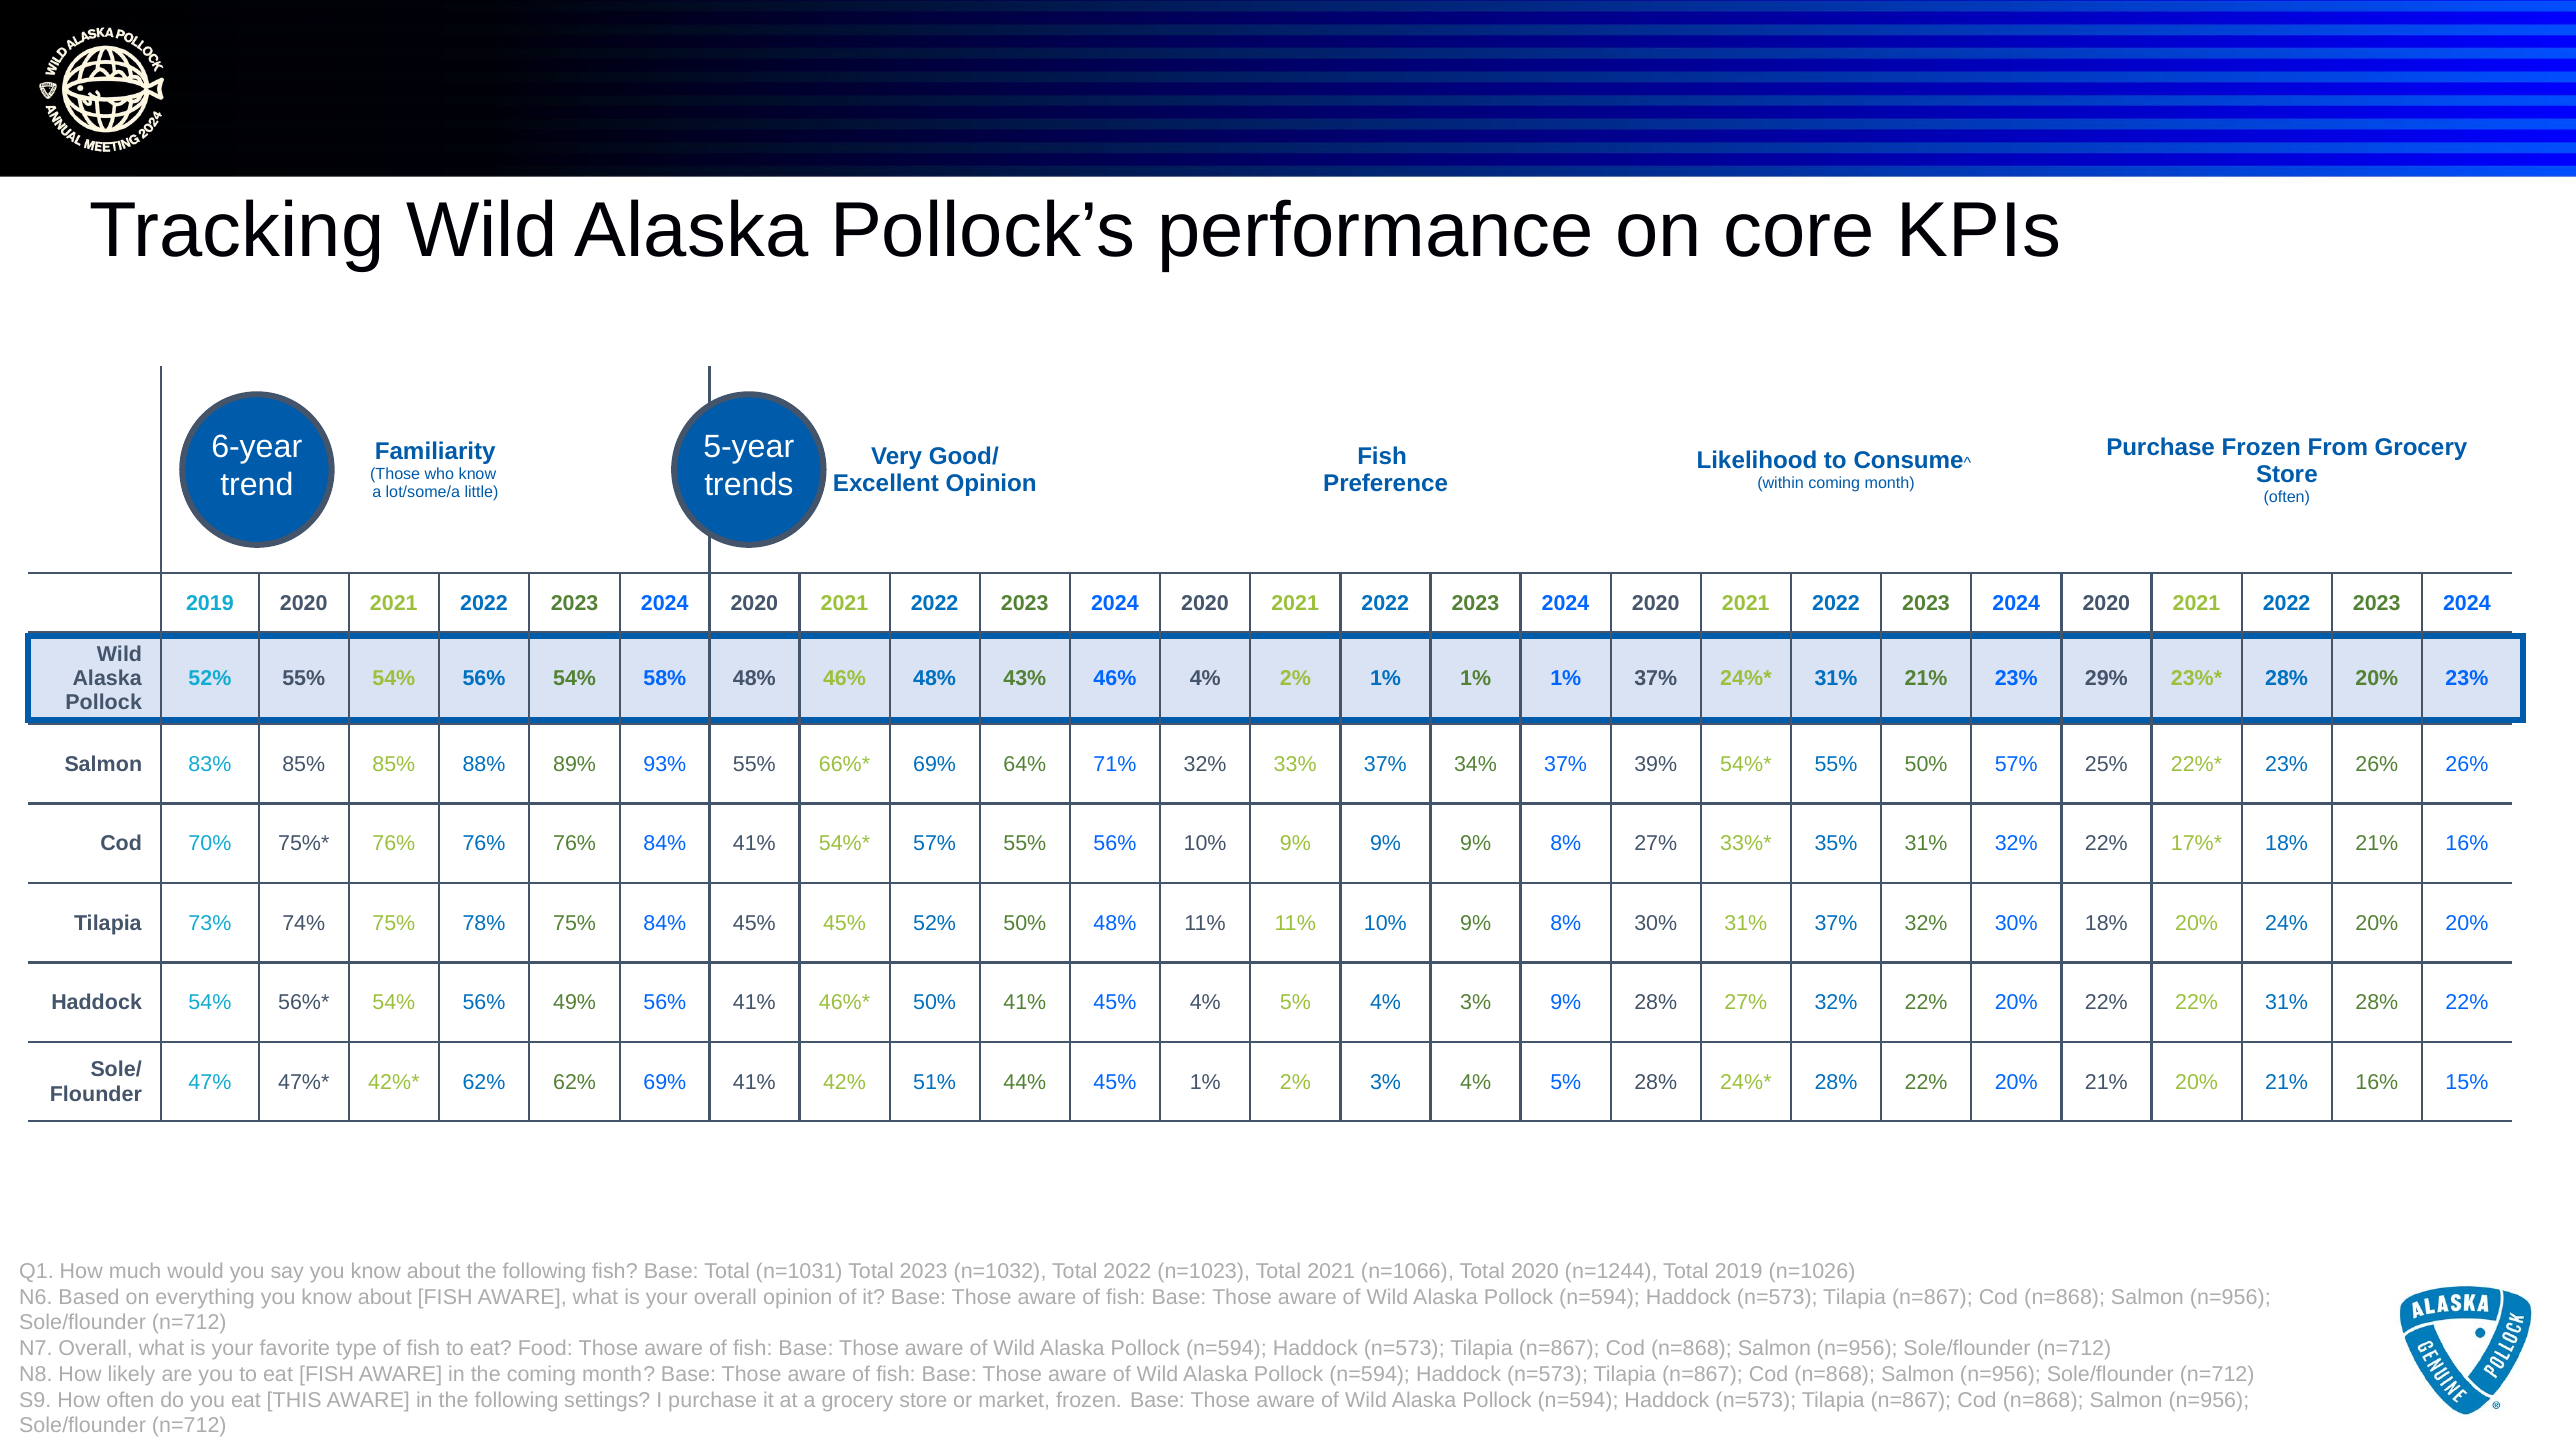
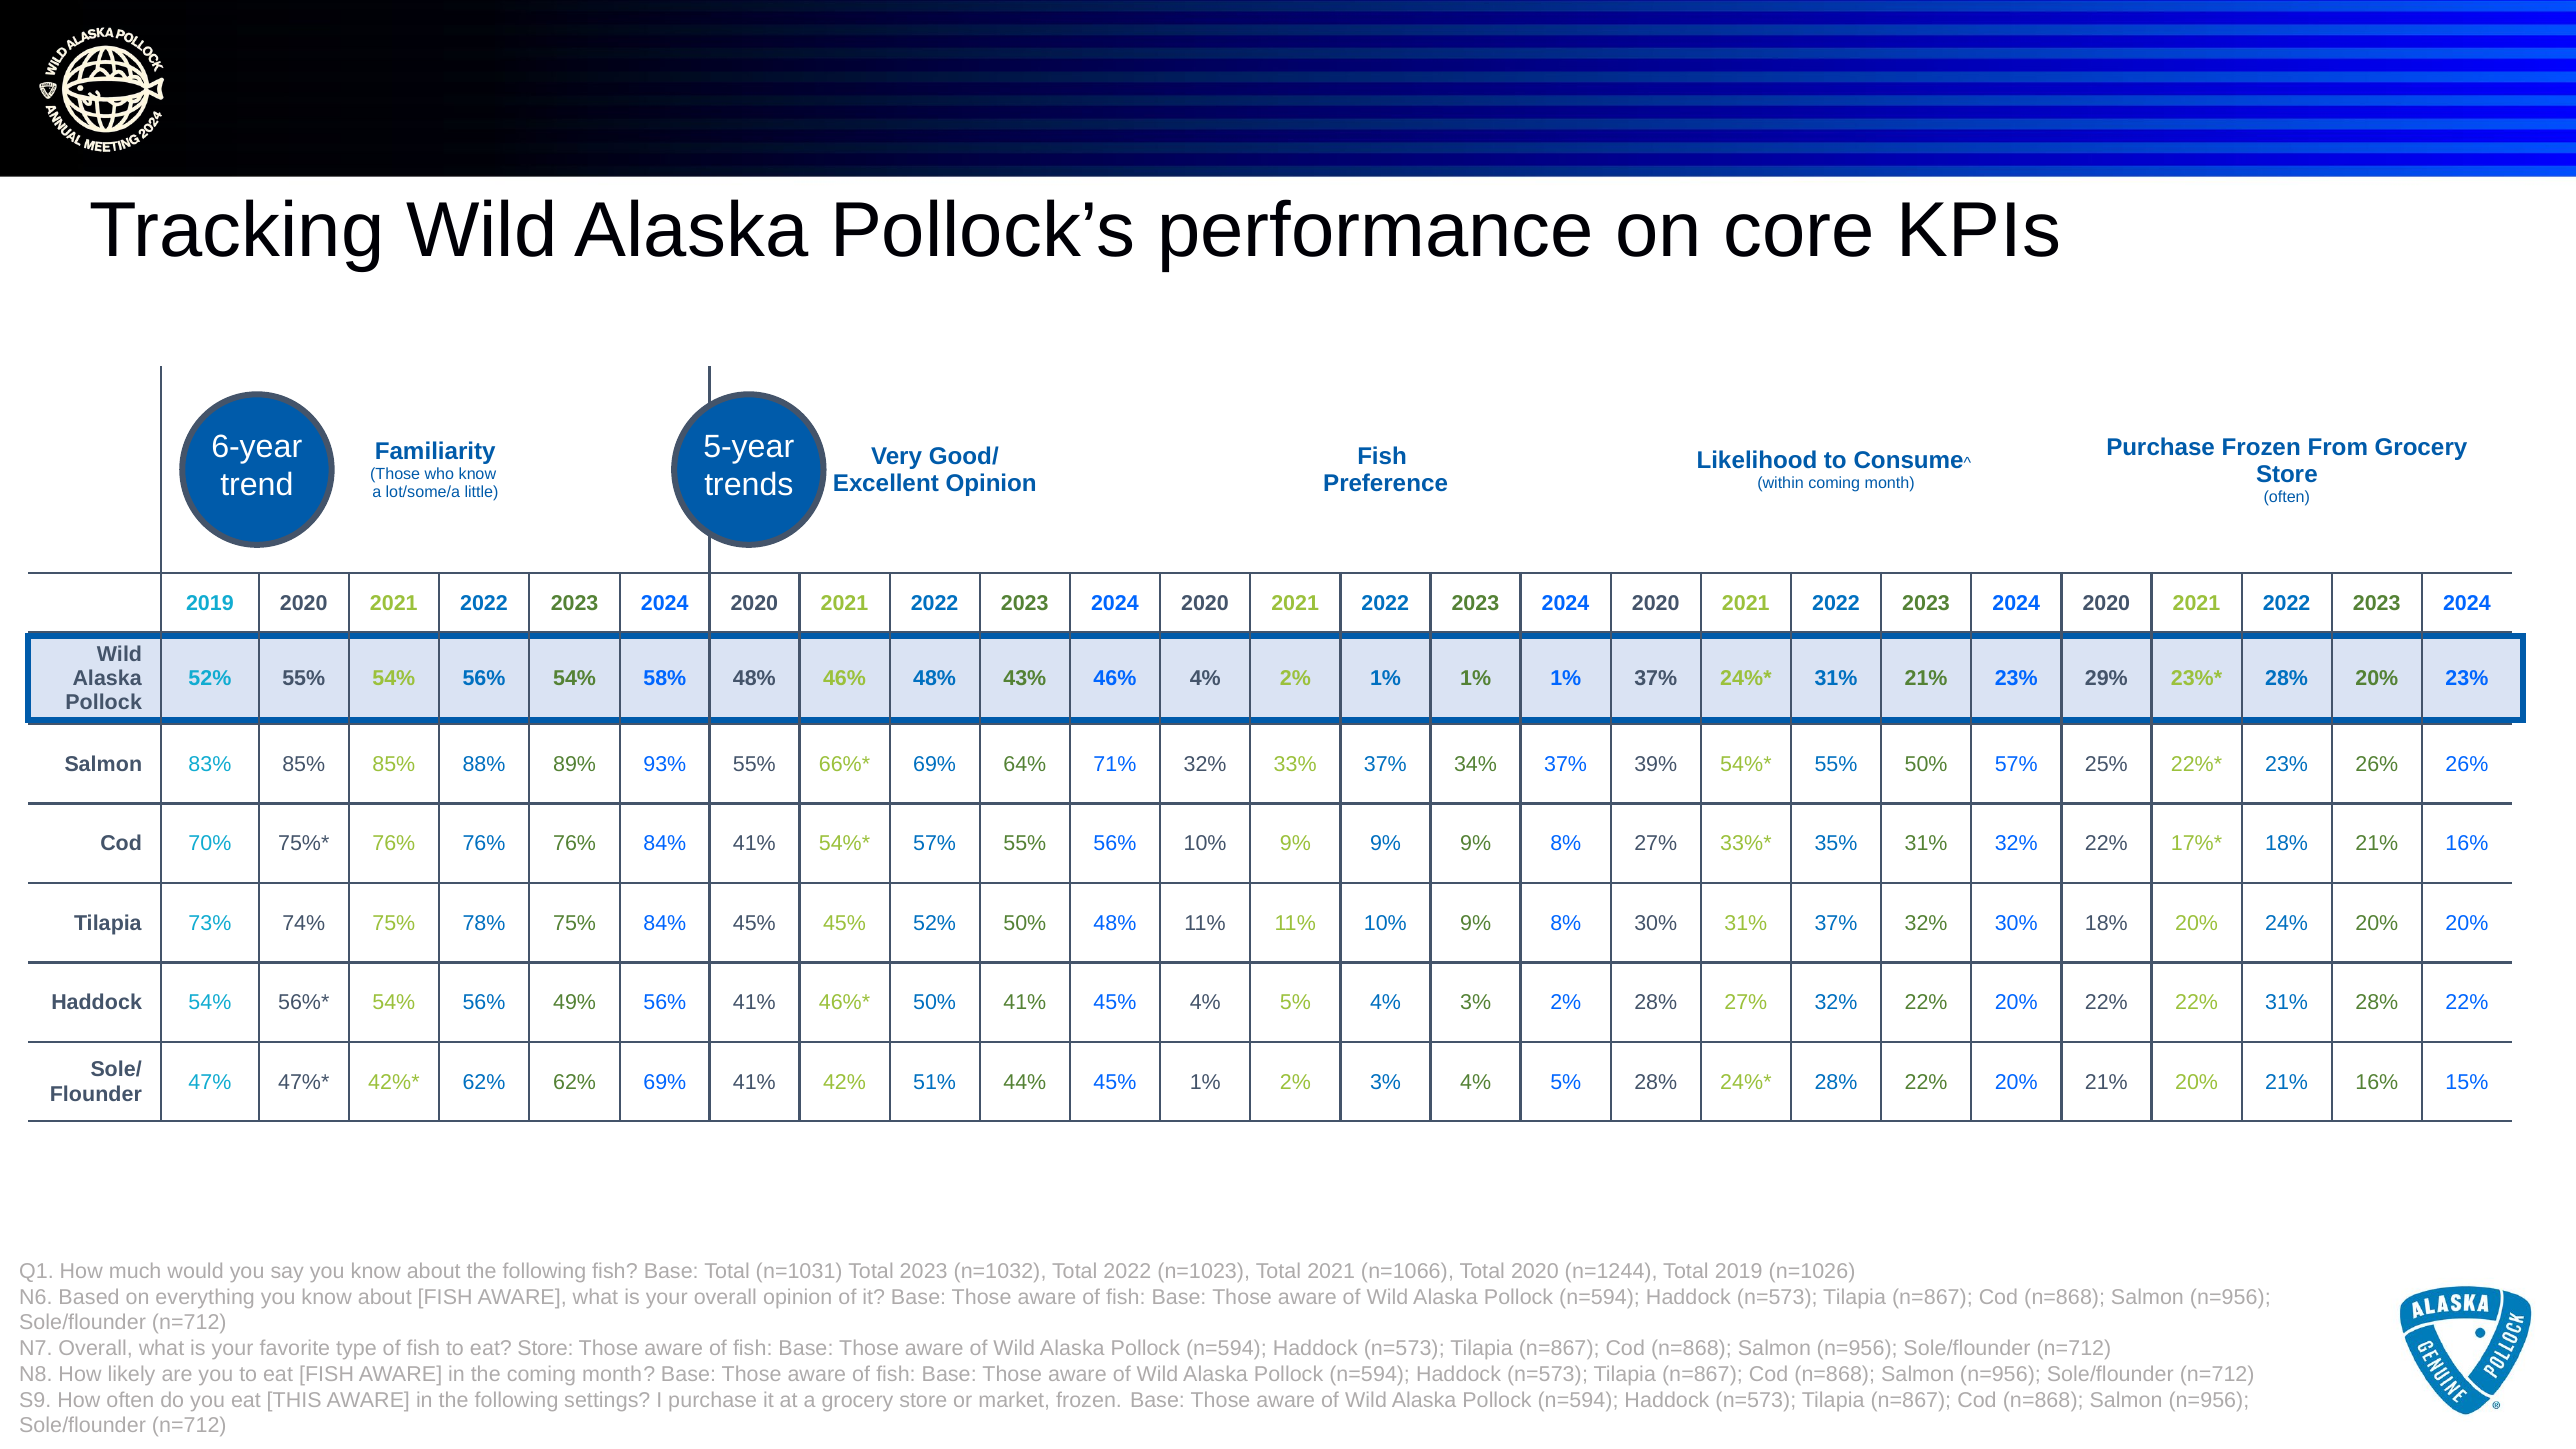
3% 9%: 9% -> 2%
eat Food: Food -> Store
